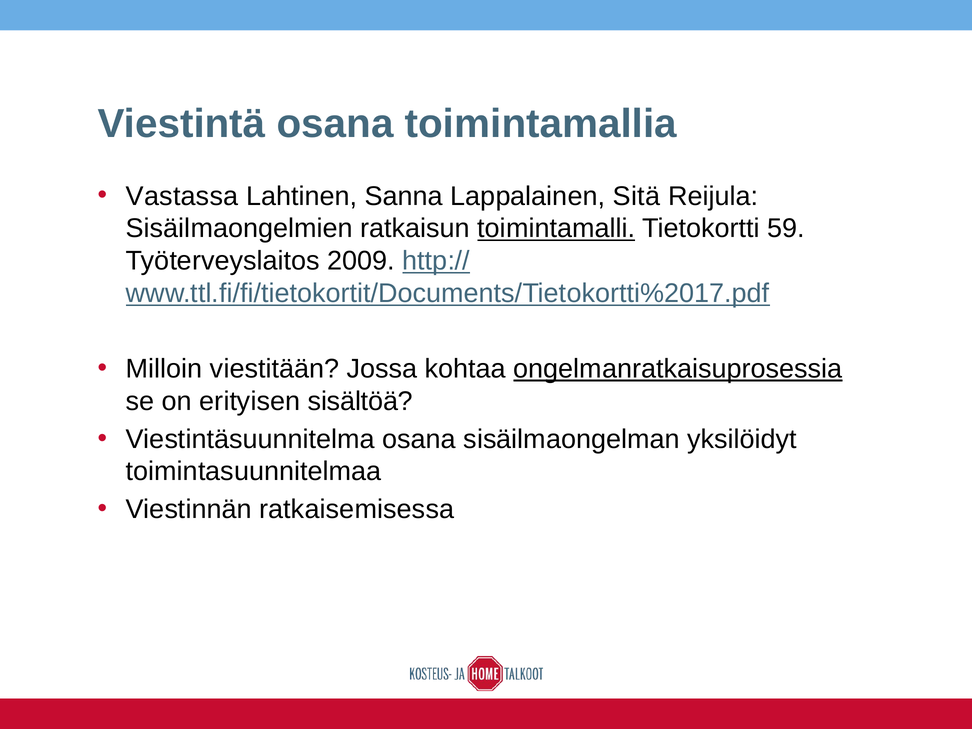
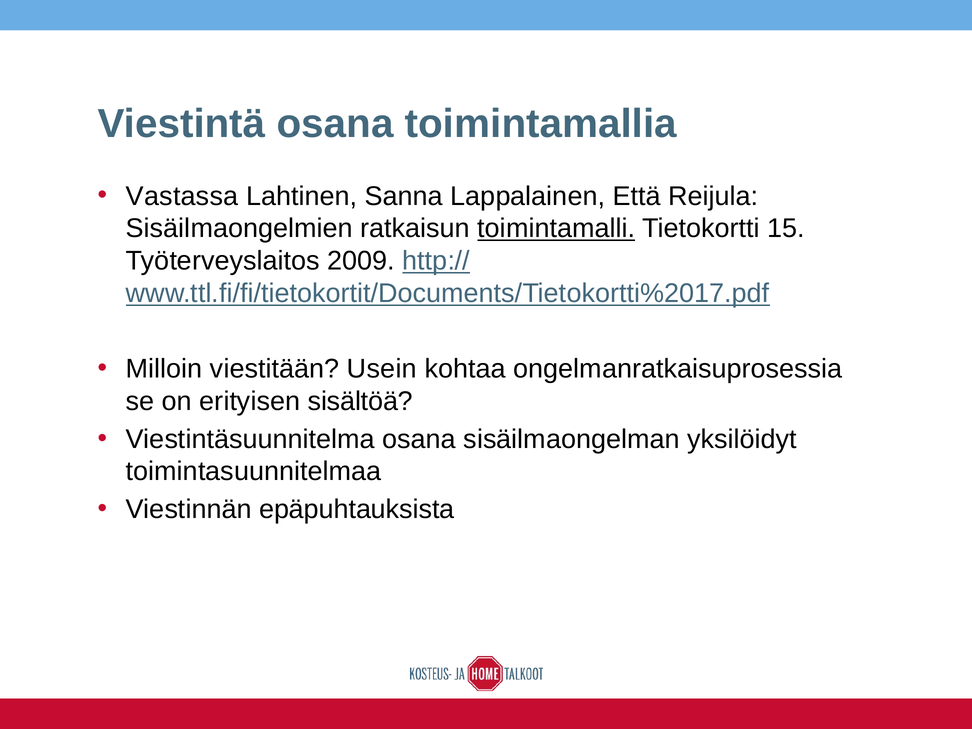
Sitä: Sitä -> Että
59: 59 -> 15
Jossa: Jossa -> Usein
ongelmanratkaisuprosessia underline: present -> none
ratkaisemisessa: ratkaisemisessa -> epäpuhtauksista
